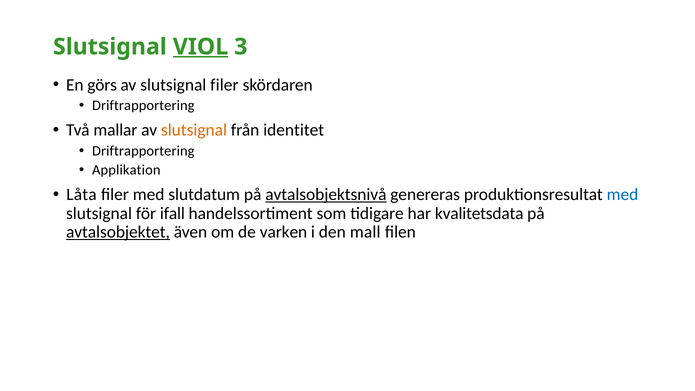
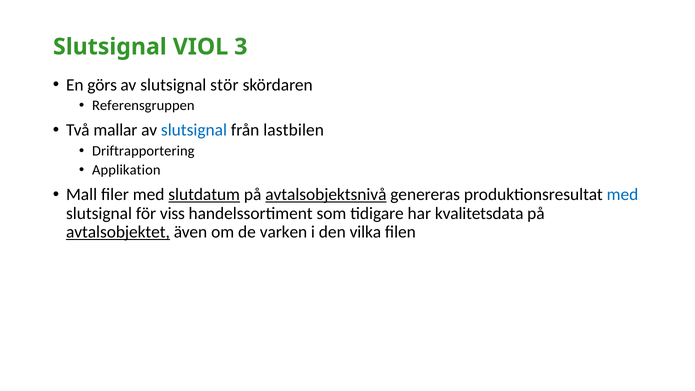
VIOL underline: present -> none
slutsignal filer: filer -> stör
Driftrapportering at (143, 106): Driftrapportering -> Referensgruppen
slutsignal at (194, 130) colour: orange -> blue
identitet: identitet -> lastbilen
Låta: Låta -> Mall
slutdatum underline: none -> present
ifall: ifall -> viss
mall: mall -> vilka
